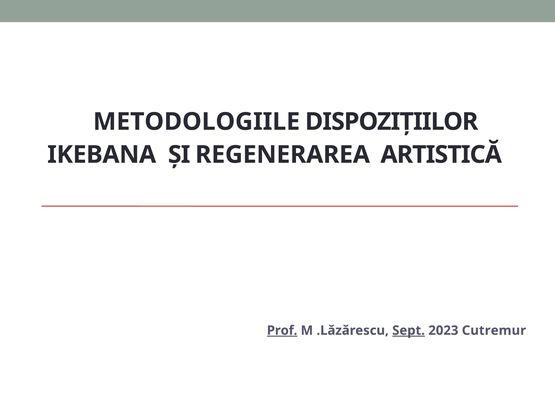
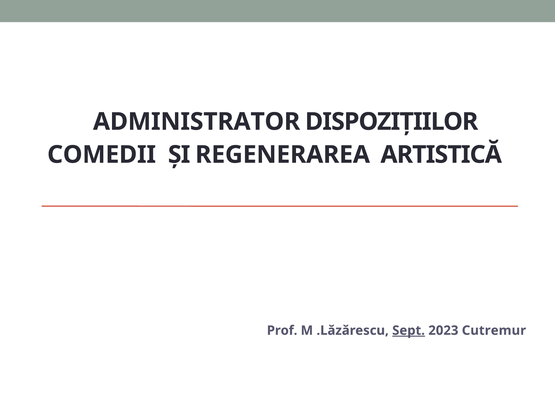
METODOLOGIILE: METODOLOGIILE -> ADMINISTRATOR
IKEBANA: IKEBANA -> COMEDII
Prof underline: present -> none
